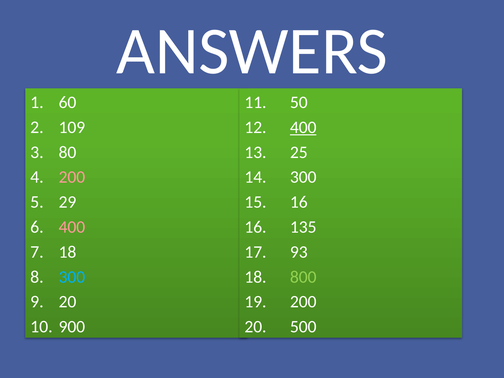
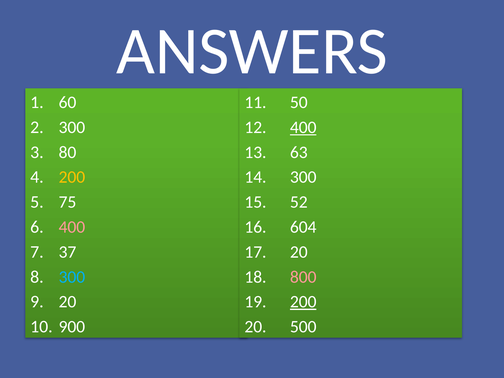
109 at (72, 127): 109 -> 300
25: 25 -> 63
200 at (72, 177) colour: pink -> yellow
29: 29 -> 75
15 16: 16 -> 52
135: 135 -> 604
18 at (67, 252): 18 -> 37
17 93: 93 -> 20
800 colour: light green -> pink
200 at (303, 302) underline: none -> present
